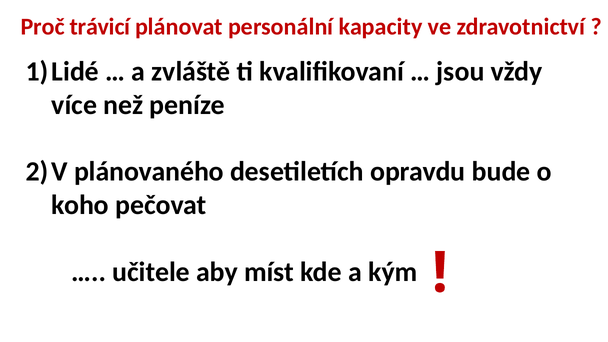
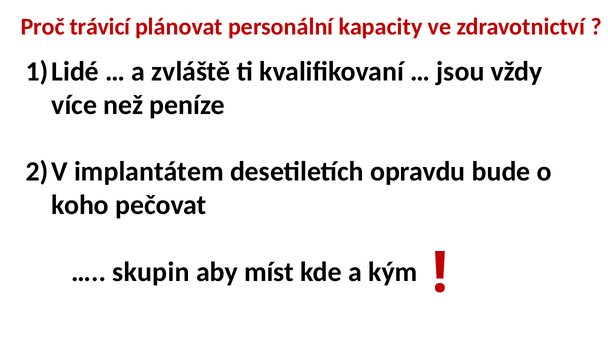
plánovaného: plánovaného -> implantátem
učitele: učitele -> skupin
